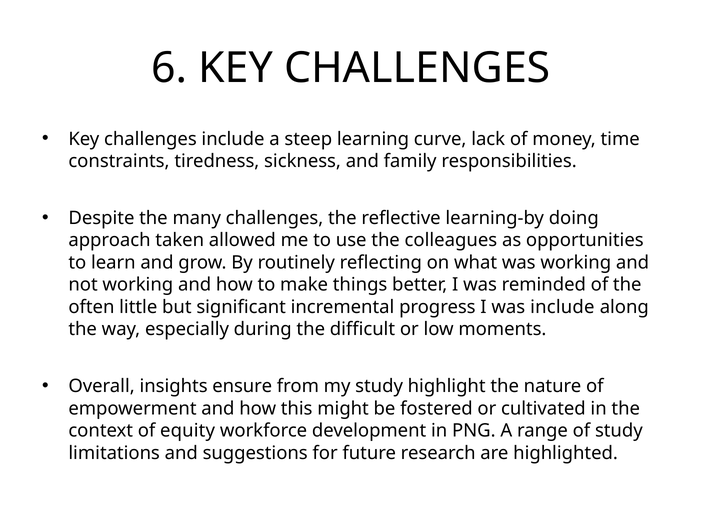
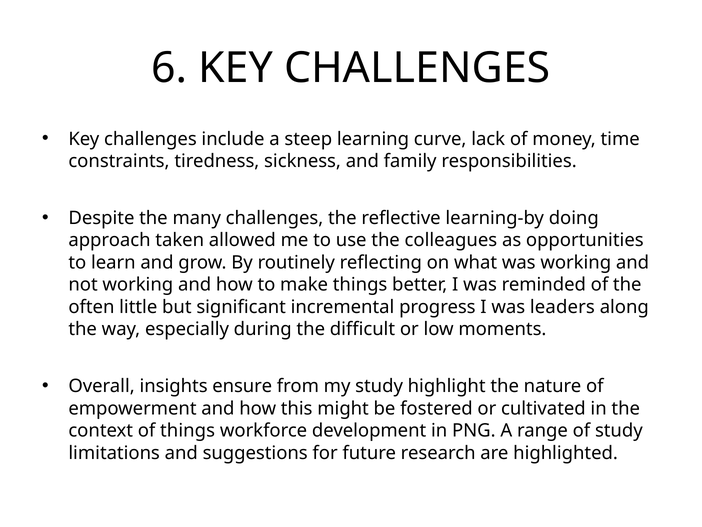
was include: include -> leaders
of equity: equity -> things
